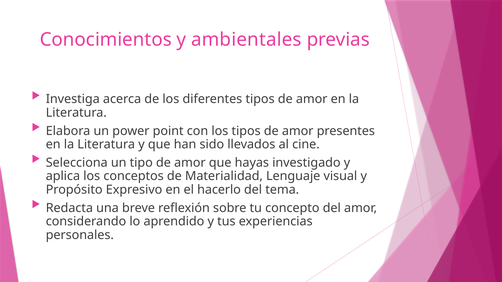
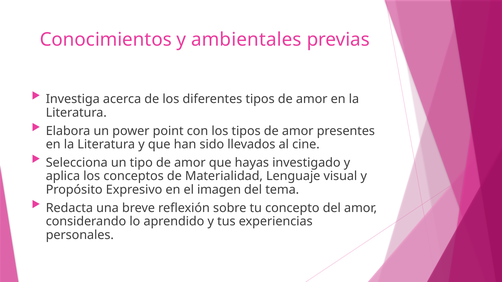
hacerlo: hacerlo -> imagen
